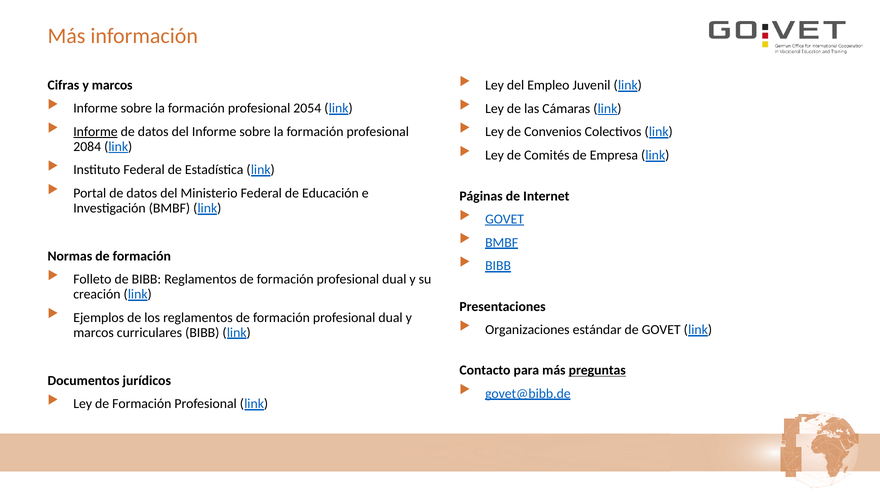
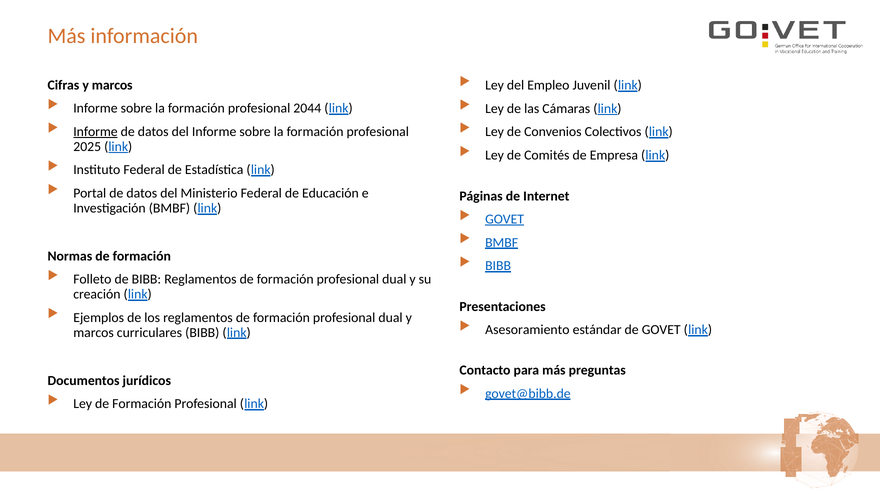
2054: 2054 -> 2044
2084: 2084 -> 2025
Organizaciones: Organizaciones -> Asesoramiento
preguntas underline: present -> none
